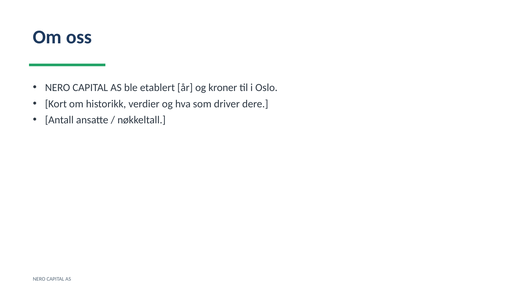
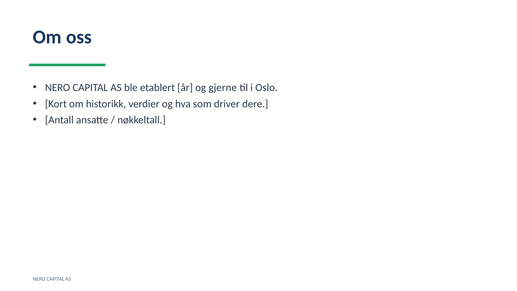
kroner: kroner -> gjerne
